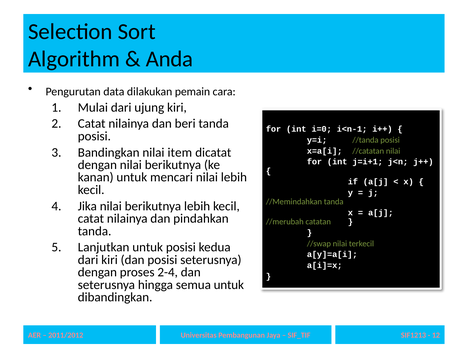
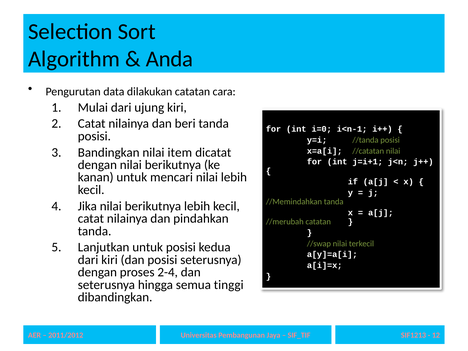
dilakukan pemain: pemain -> catatan
semua untuk: untuk -> tinggi
